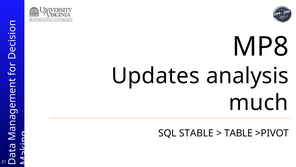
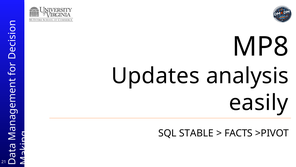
much: much -> easily
TABLE: TABLE -> FACTS
